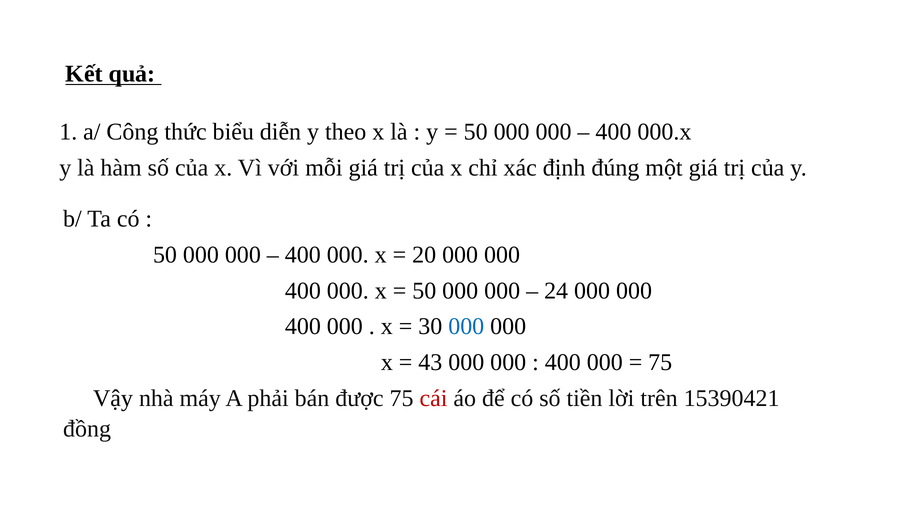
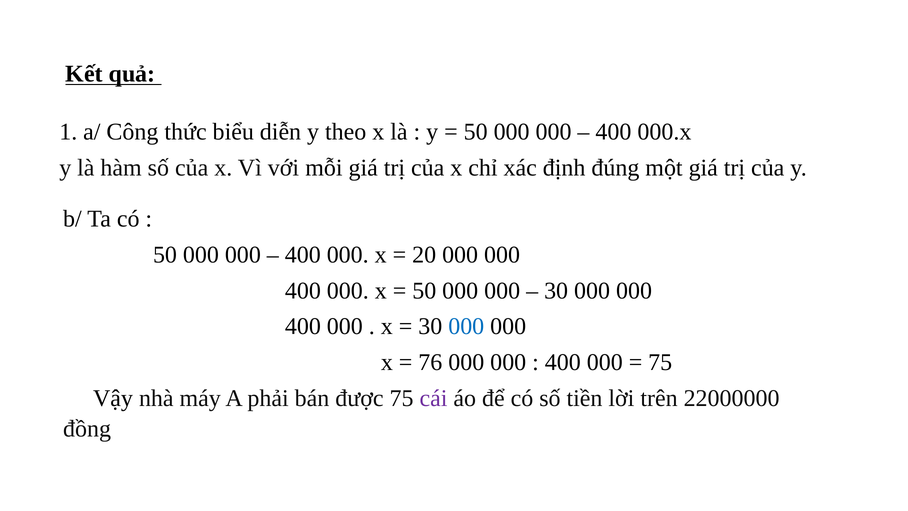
24 at (556, 291): 24 -> 30
43: 43 -> 76
cái colour: red -> purple
15390421: 15390421 -> 22000000
